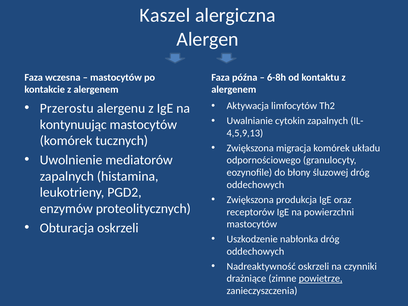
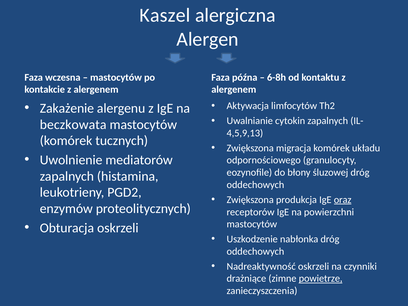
Przerostu: Przerostu -> Zakażenie
kontynuując: kontynuując -> beczkowata
oraz underline: none -> present
